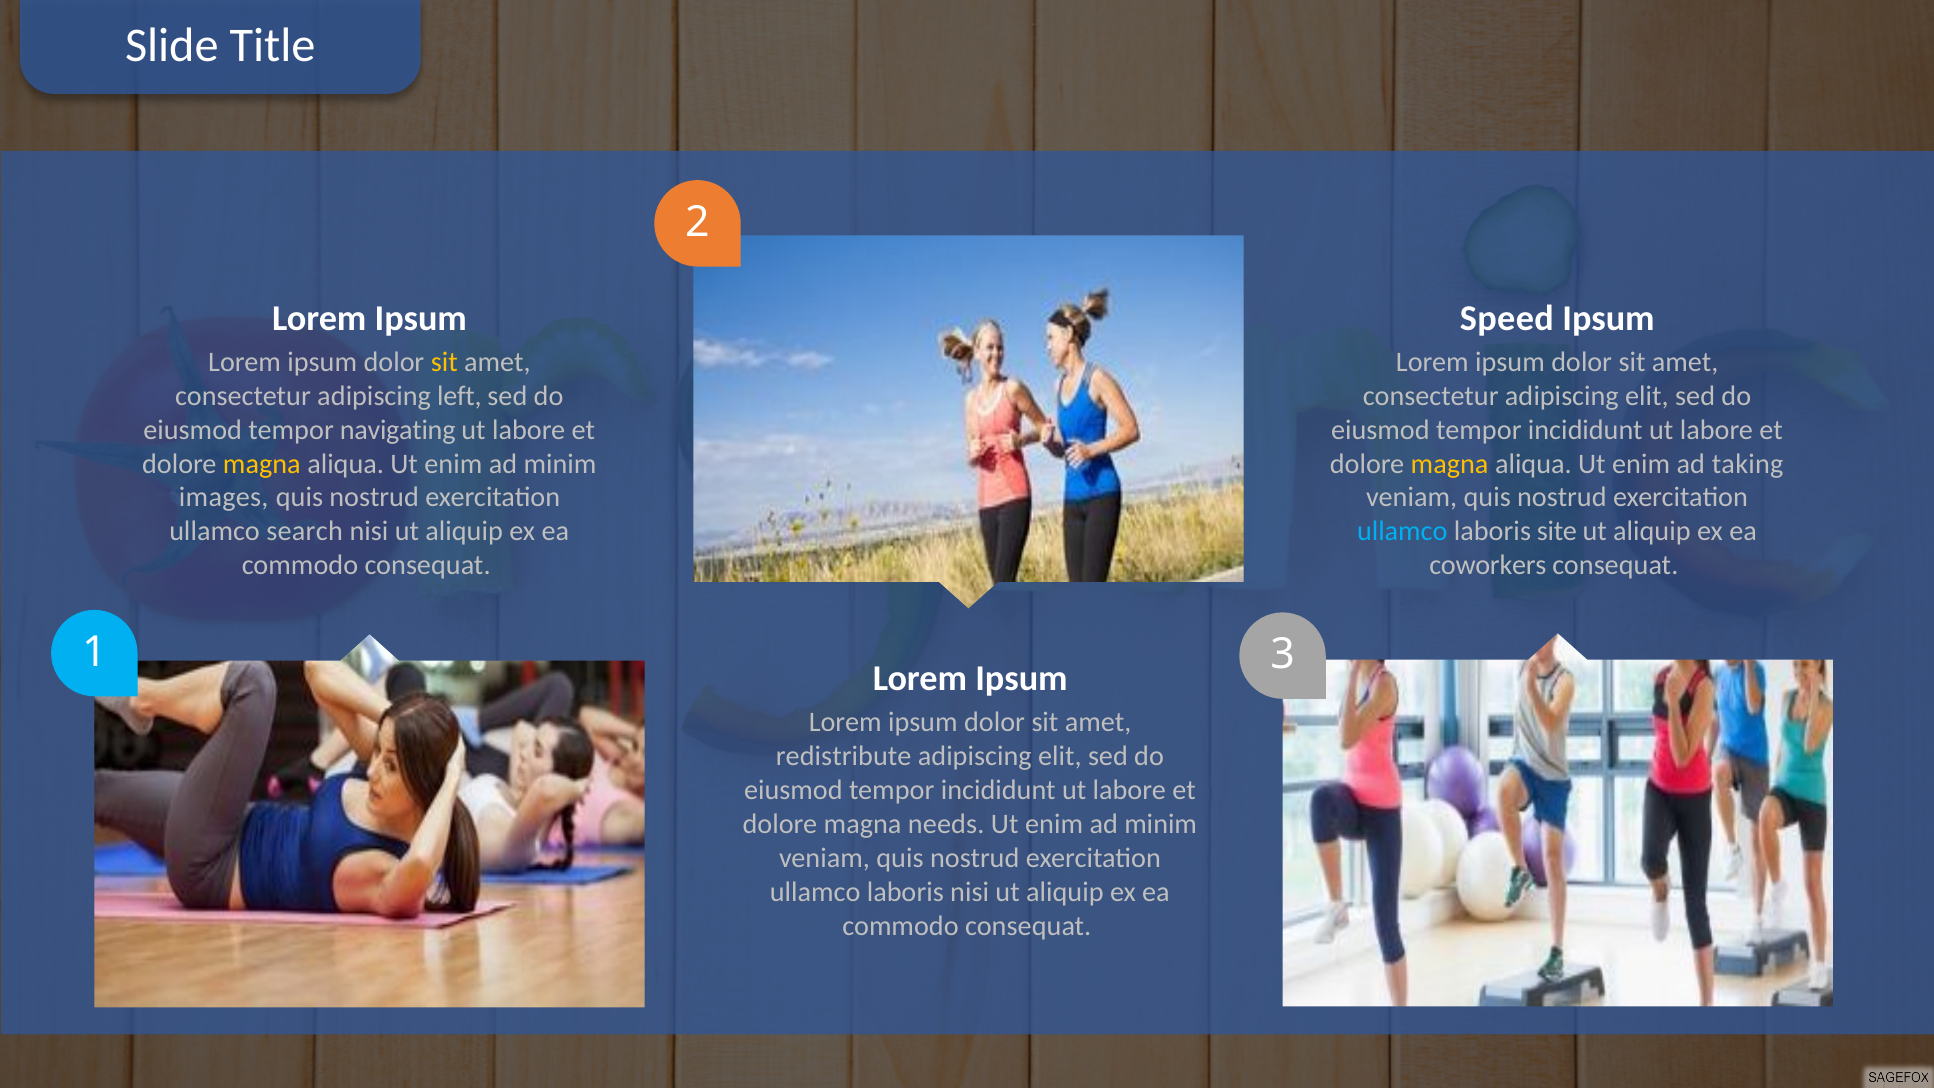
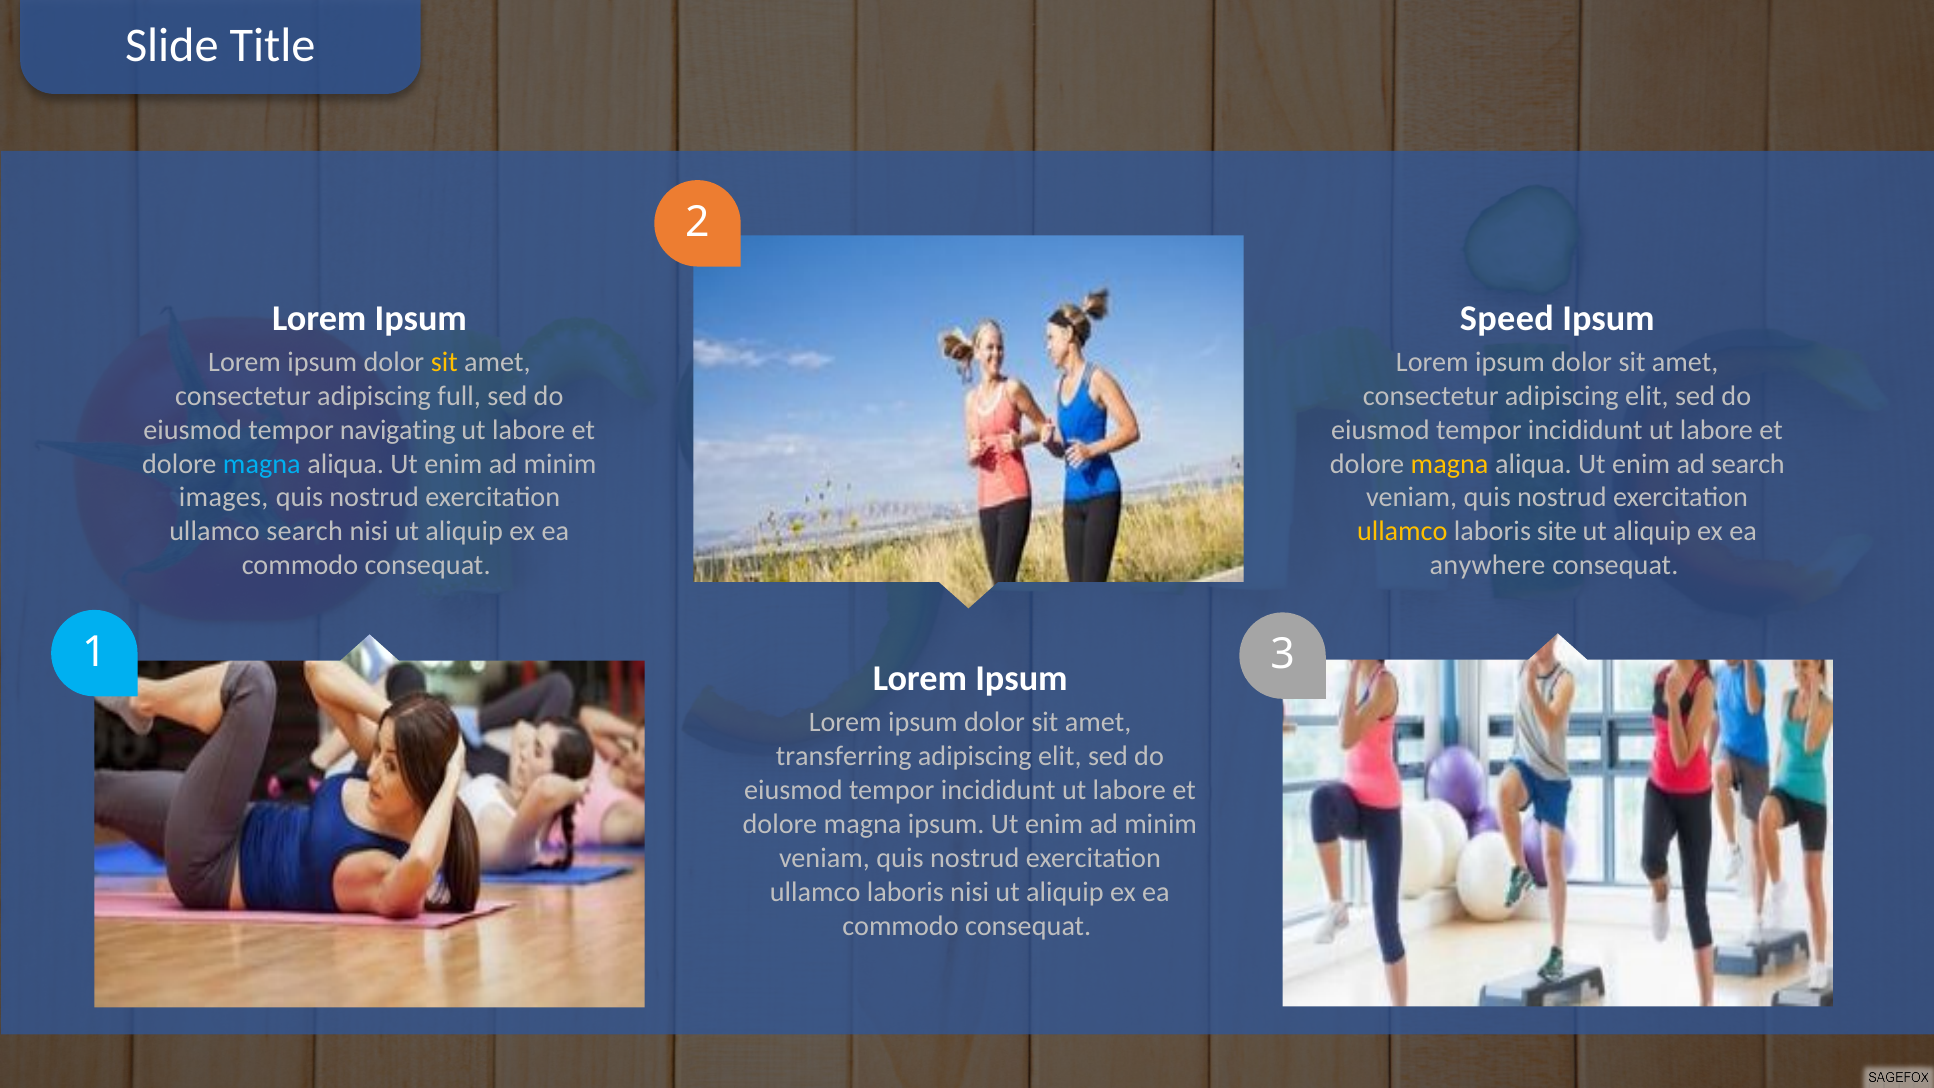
left: left -> full
magna at (262, 464) colour: yellow -> light blue
ad taking: taking -> search
ullamco at (1402, 531) colour: light blue -> yellow
coworkers: coworkers -> anywhere
redistribute: redistribute -> transferring
magna needs: needs -> ipsum
